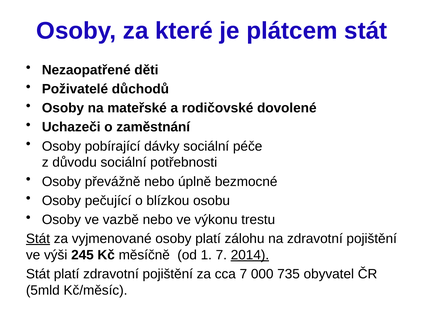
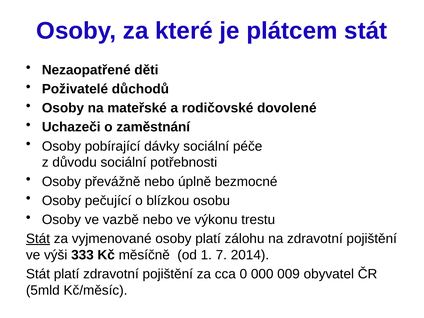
245: 245 -> 333
2014 underline: present -> none
cca 7: 7 -> 0
735: 735 -> 009
